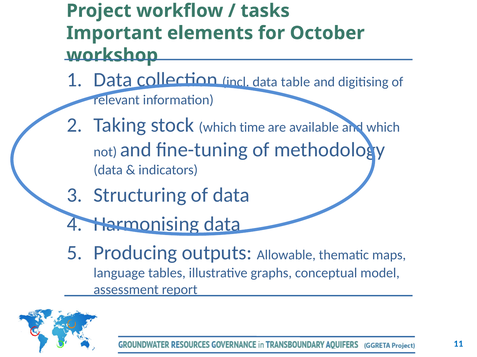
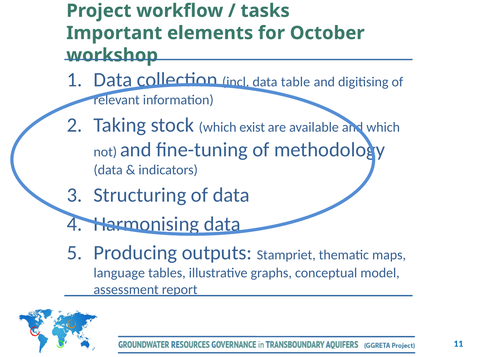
time: time -> exist
Allowable: Allowable -> Stampriet
